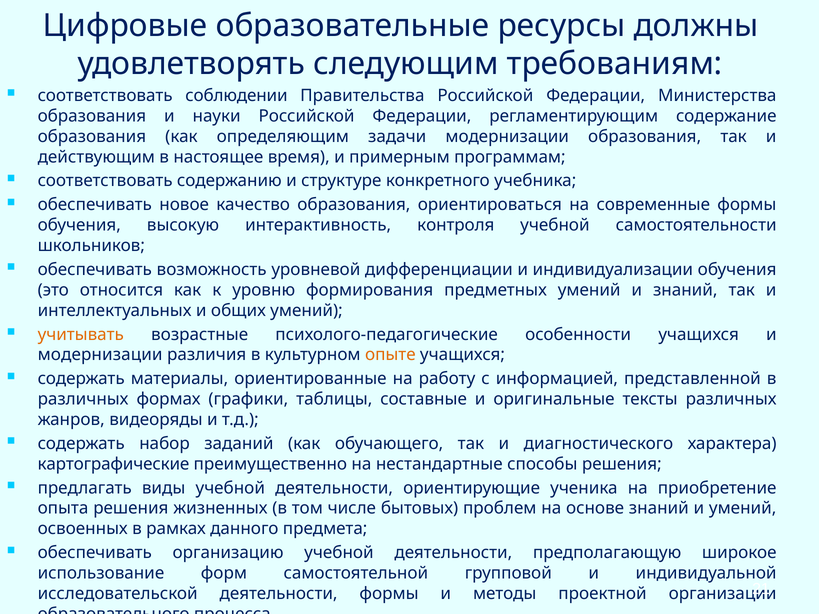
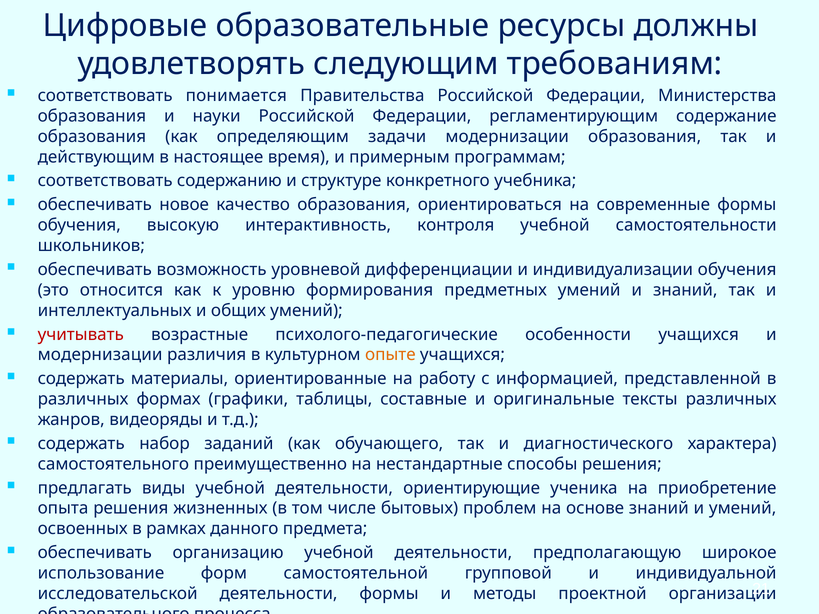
соблюдении: соблюдении -> понимается
учитывать colour: orange -> red
картографические: картографические -> самостоятельного
